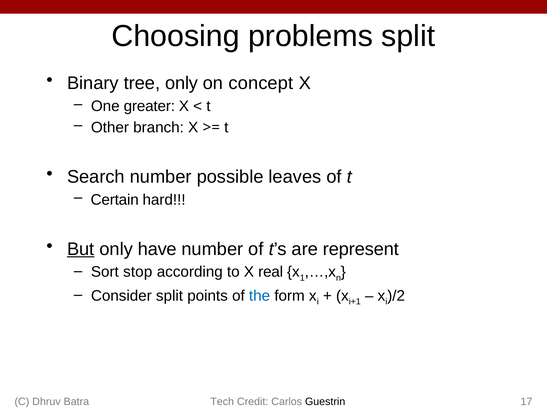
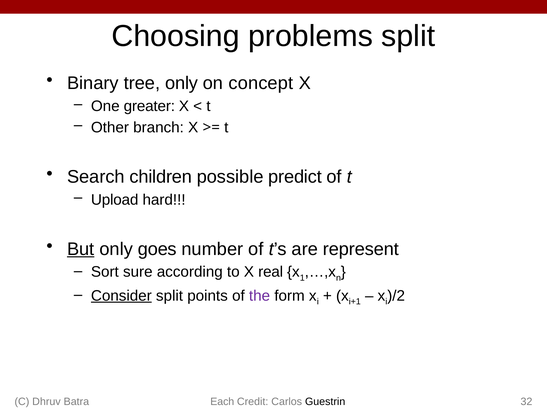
Search number: number -> children
leaves: leaves -> predict
Certain: Certain -> Upload
have: have -> goes
stop: stop -> sure
Consider underline: none -> present
the colour: blue -> purple
Tech: Tech -> Each
17: 17 -> 32
